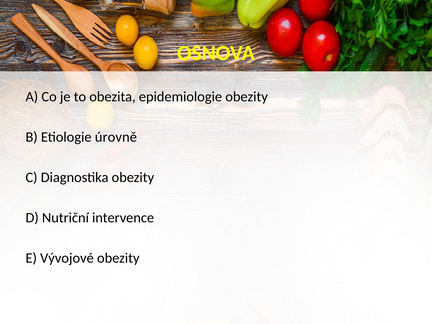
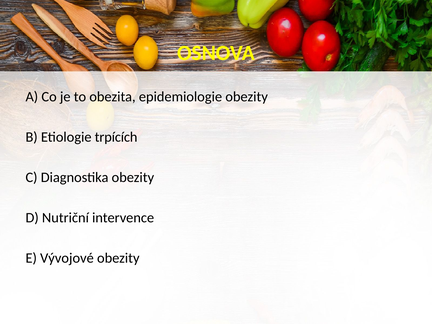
úrovně: úrovně -> trpících
